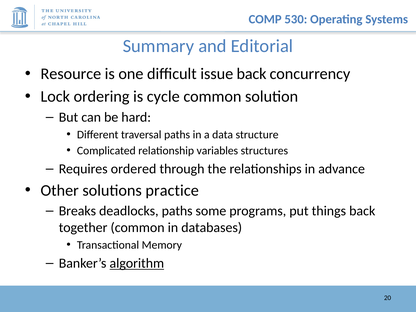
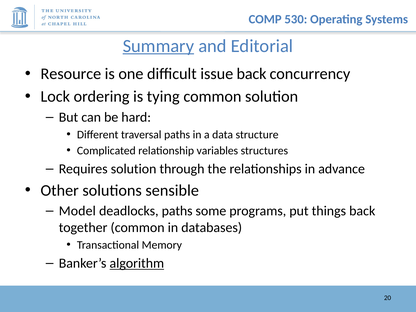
Summary underline: none -> present
cycle: cycle -> tying
Requires ordered: ordered -> solution
practice: practice -> sensible
Breaks: Breaks -> Model
